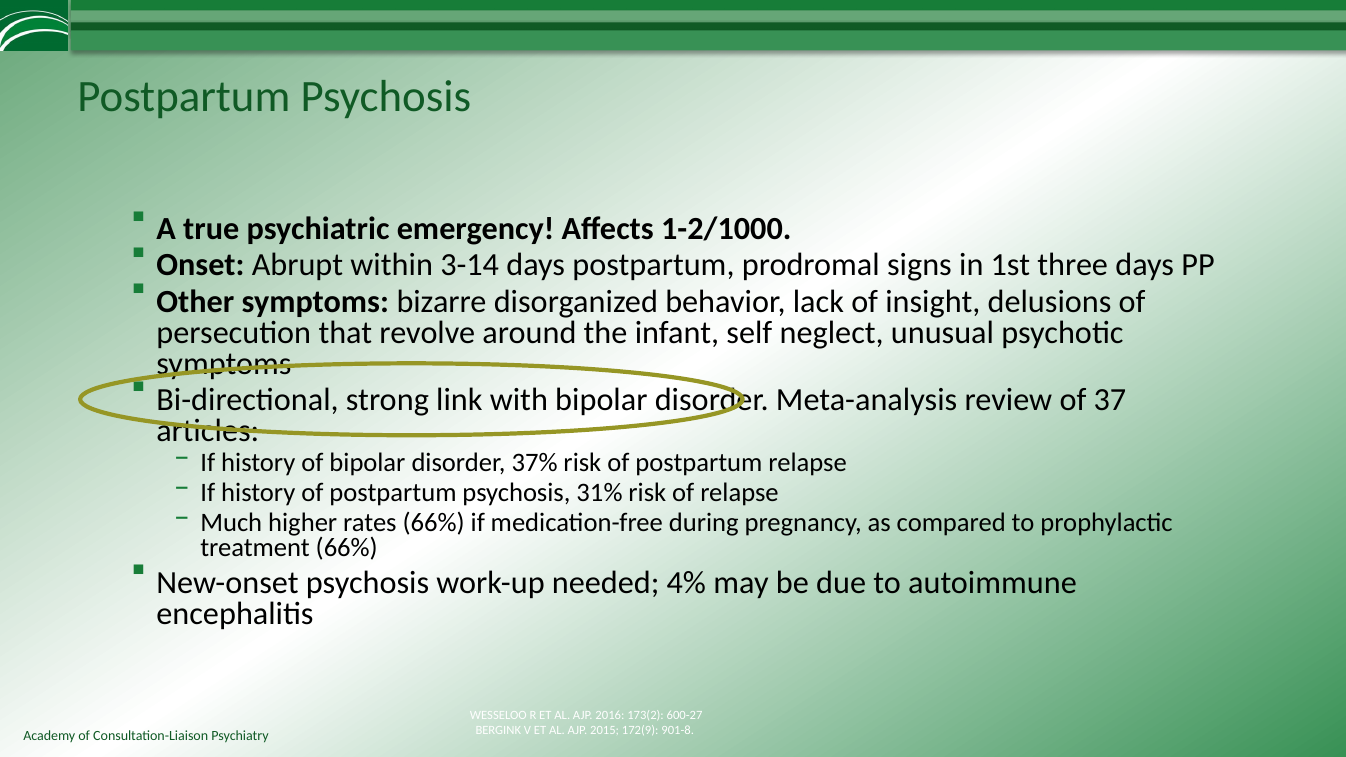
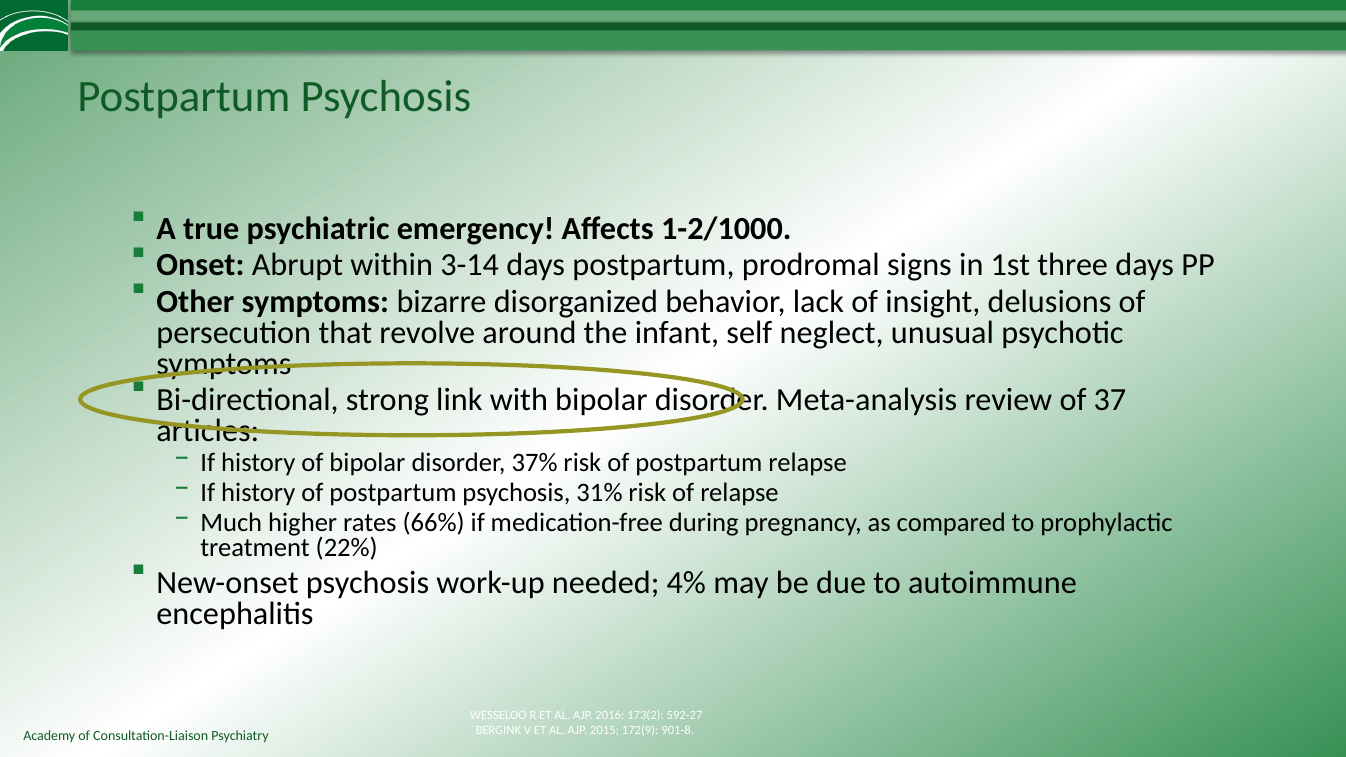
treatment 66%: 66% -> 22%
600-27: 600-27 -> 592-27
